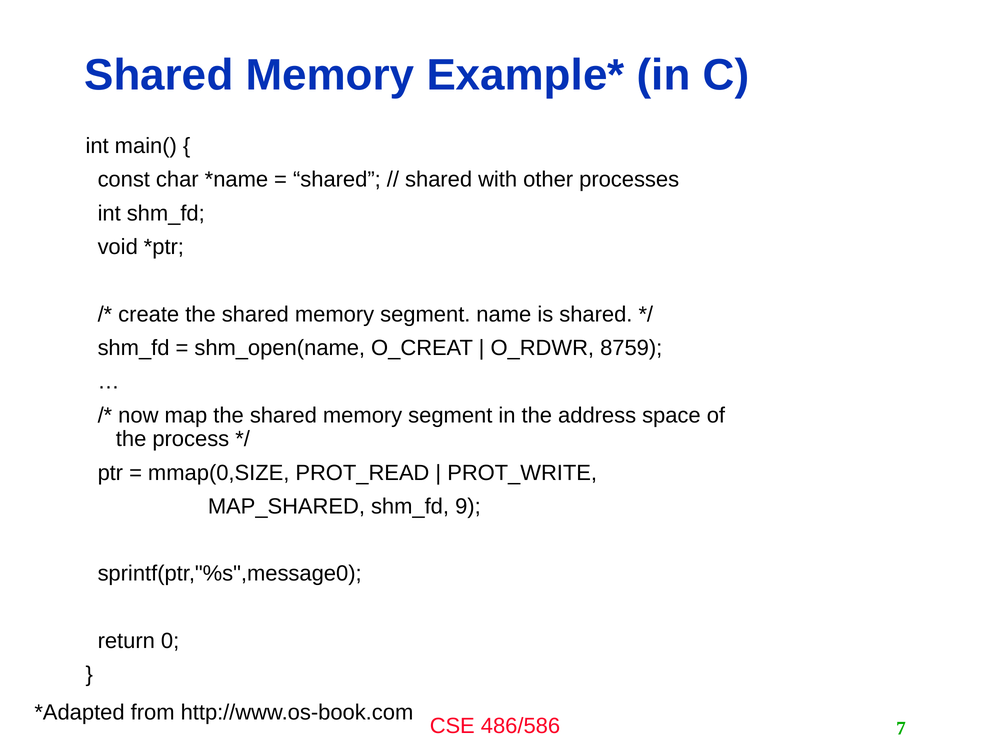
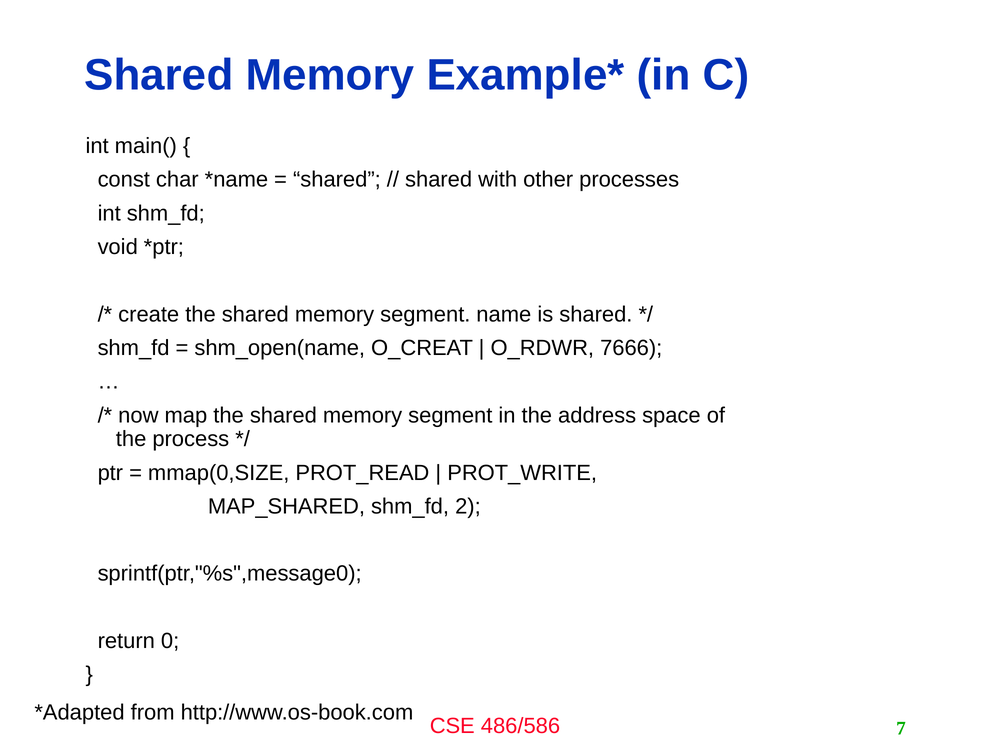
8759: 8759 -> 7666
9: 9 -> 2
